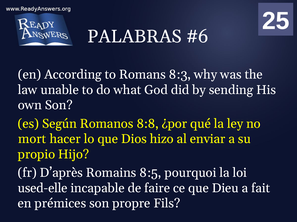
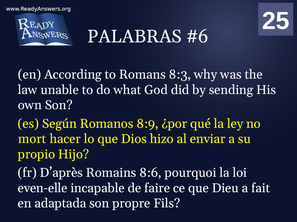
8:8: 8:8 -> 8:9
8:5: 8:5 -> 8:6
used-elle: used-elle -> even-elle
prémices: prémices -> adaptada
